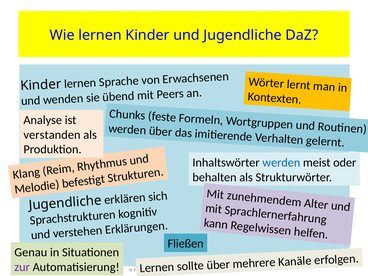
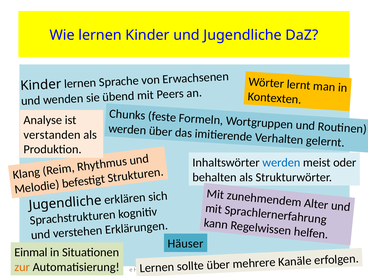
Fließen: Fließen -> Häuser
Genau: Genau -> Einmal
zur colour: purple -> orange
